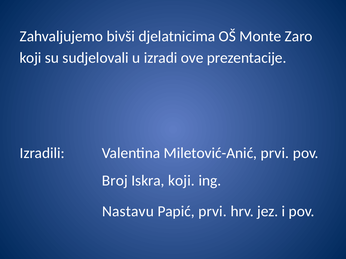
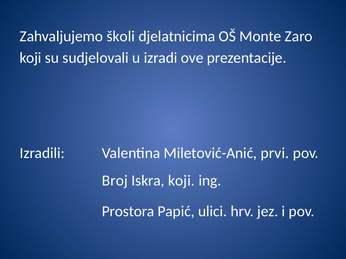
bivši: bivši -> školi
Nastavu: Nastavu -> Prostora
Papić prvi: prvi -> ulici
